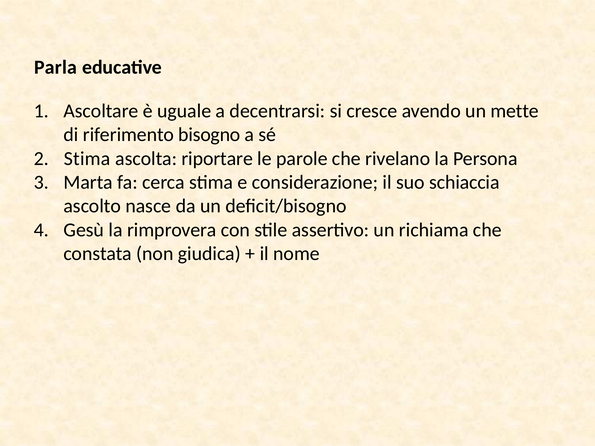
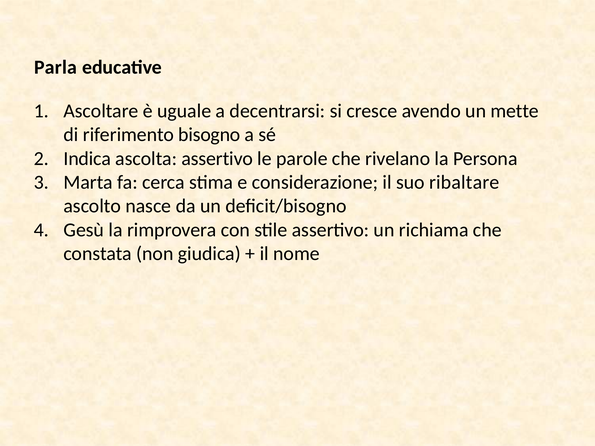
Stima at (87, 159): Stima -> Indica
ascolta riportare: riportare -> assertivo
schiaccia: schiaccia -> ribaltare
